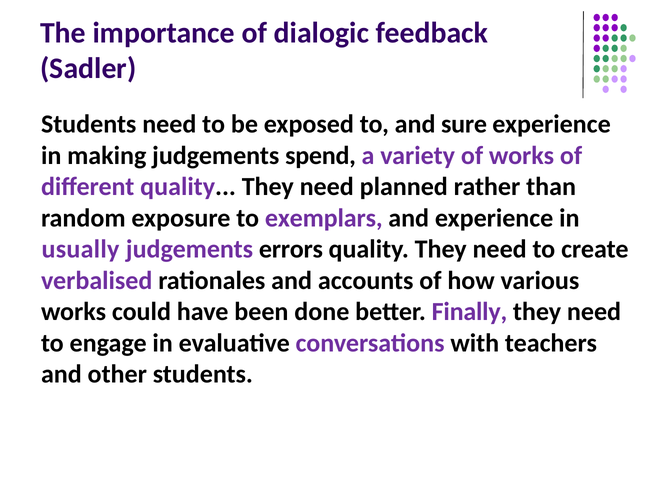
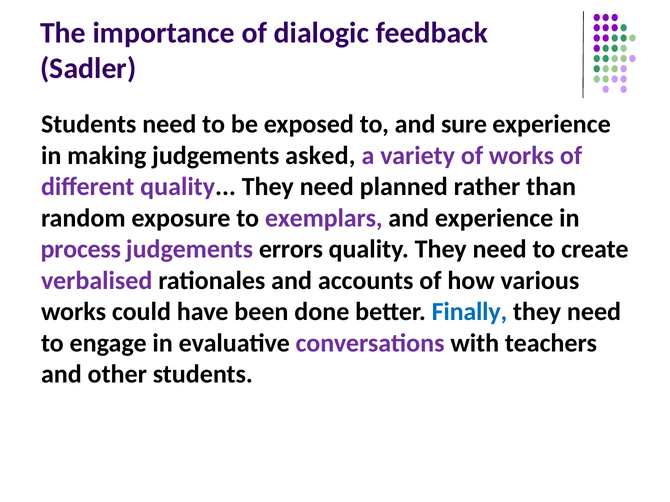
spend: spend -> asked
usually: usually -> process
Finally colour: purple -> blue
